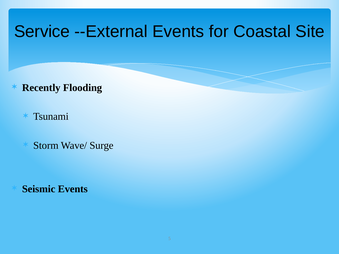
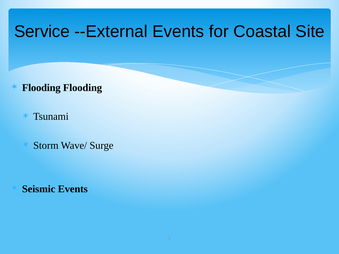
Recently at (41, 88): Recently -> Flooding
